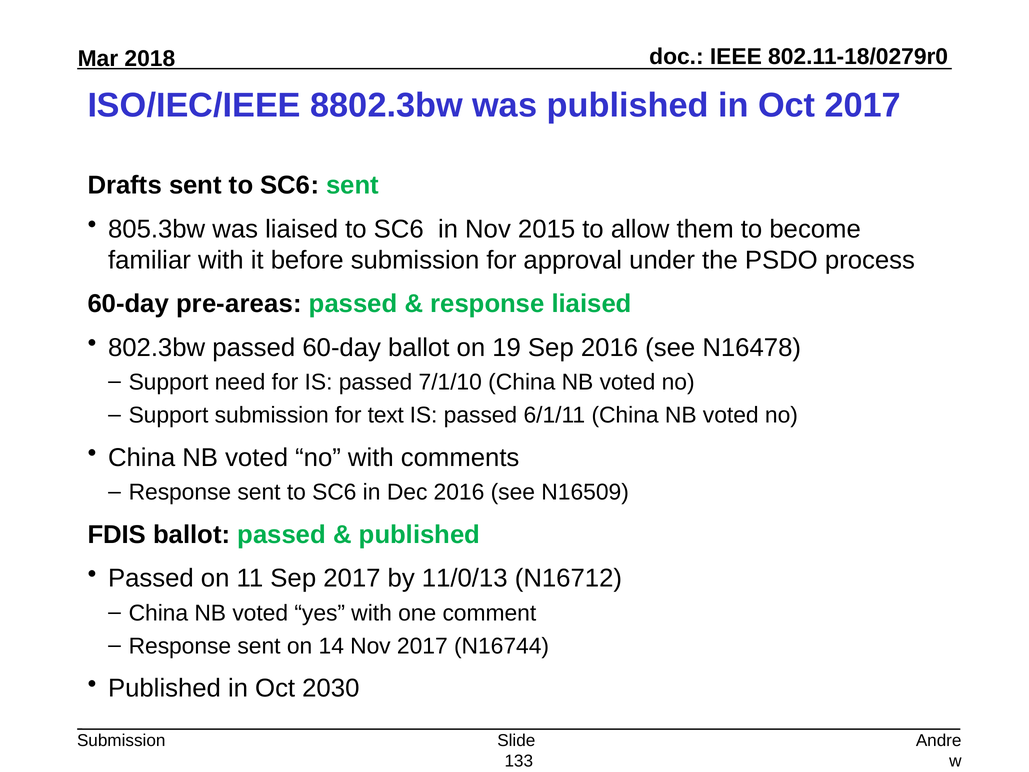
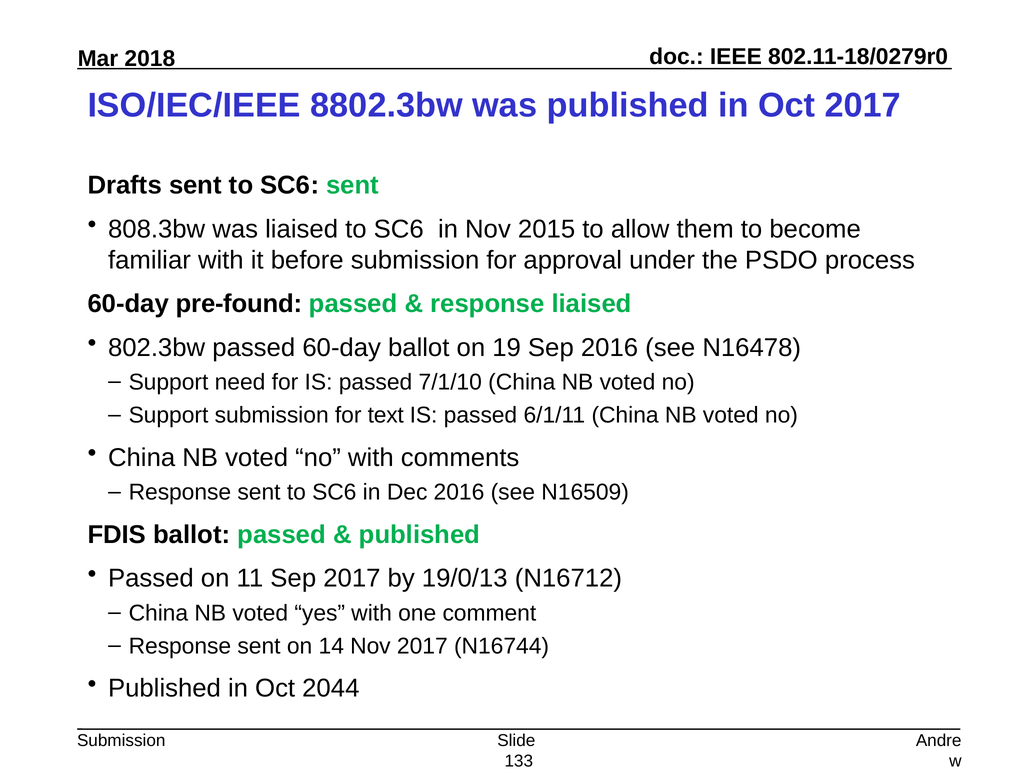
805.3bw: 805.3bw -> 808.3bw
pre-areas: pre-areas -> pre-found
11/0/13: 11/0/13 -> 19/0/13
2030: 2030 -> 2044
